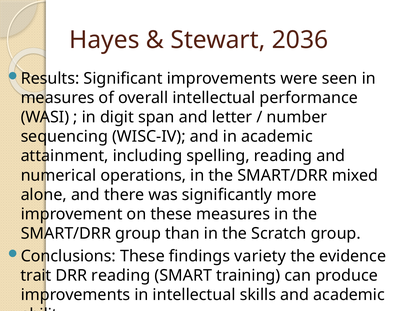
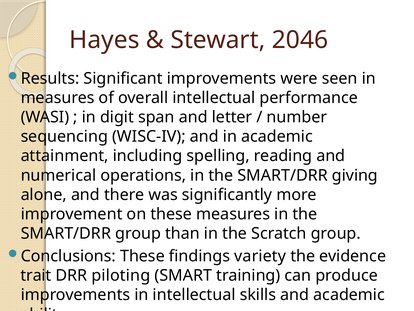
2036: 2036 -> 2046
mixed: mixed -> giving
DRR reading: reading -> piloting
